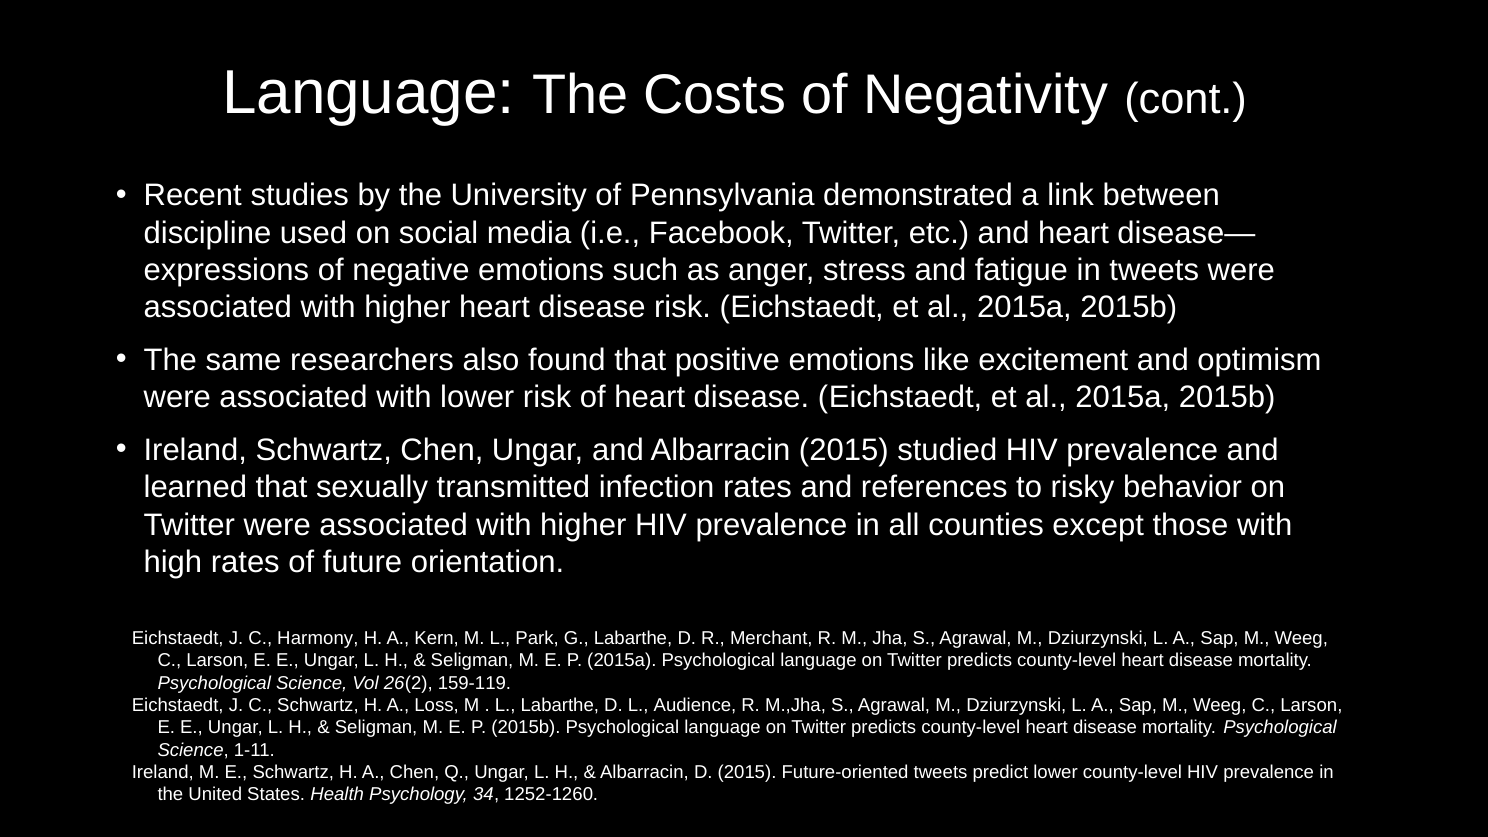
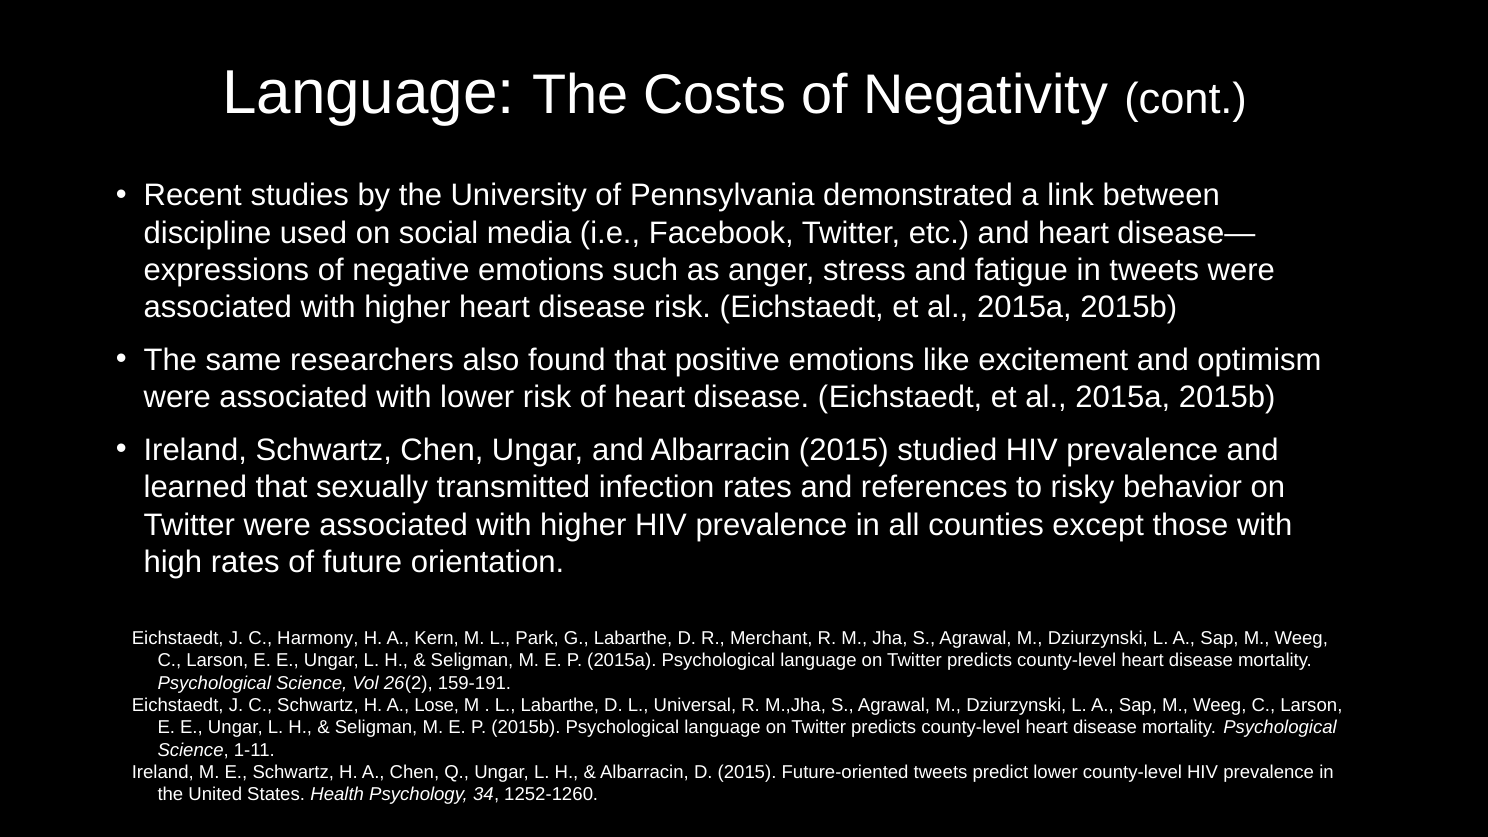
159-119: 159-119 -> 159-191
Loss: Loss -> Lose
Audience: Audience -> Universal
